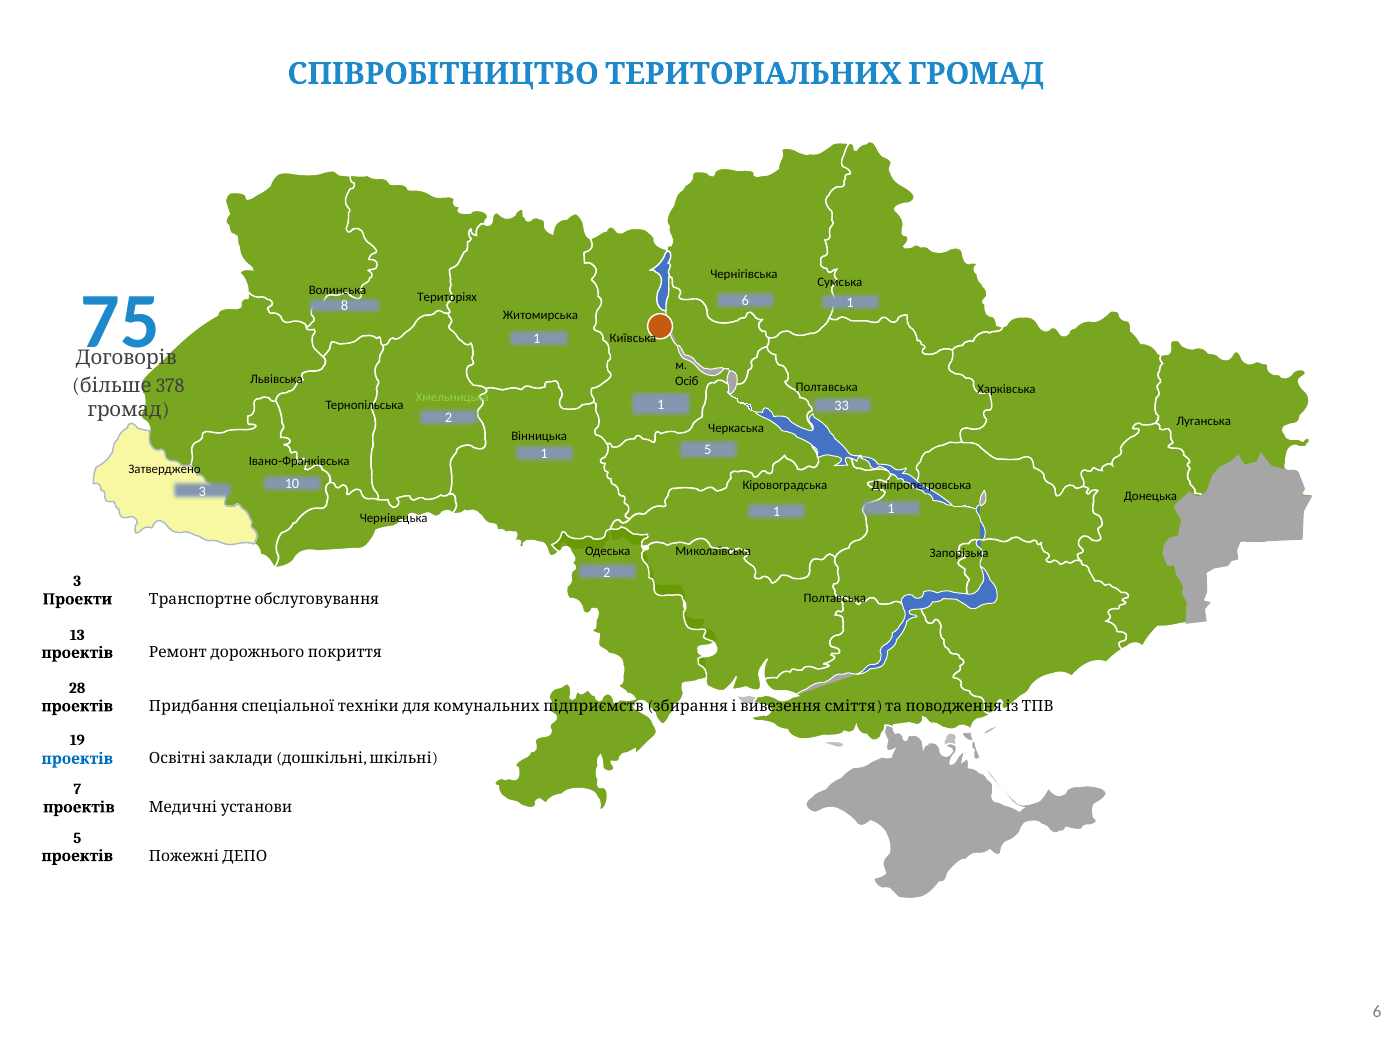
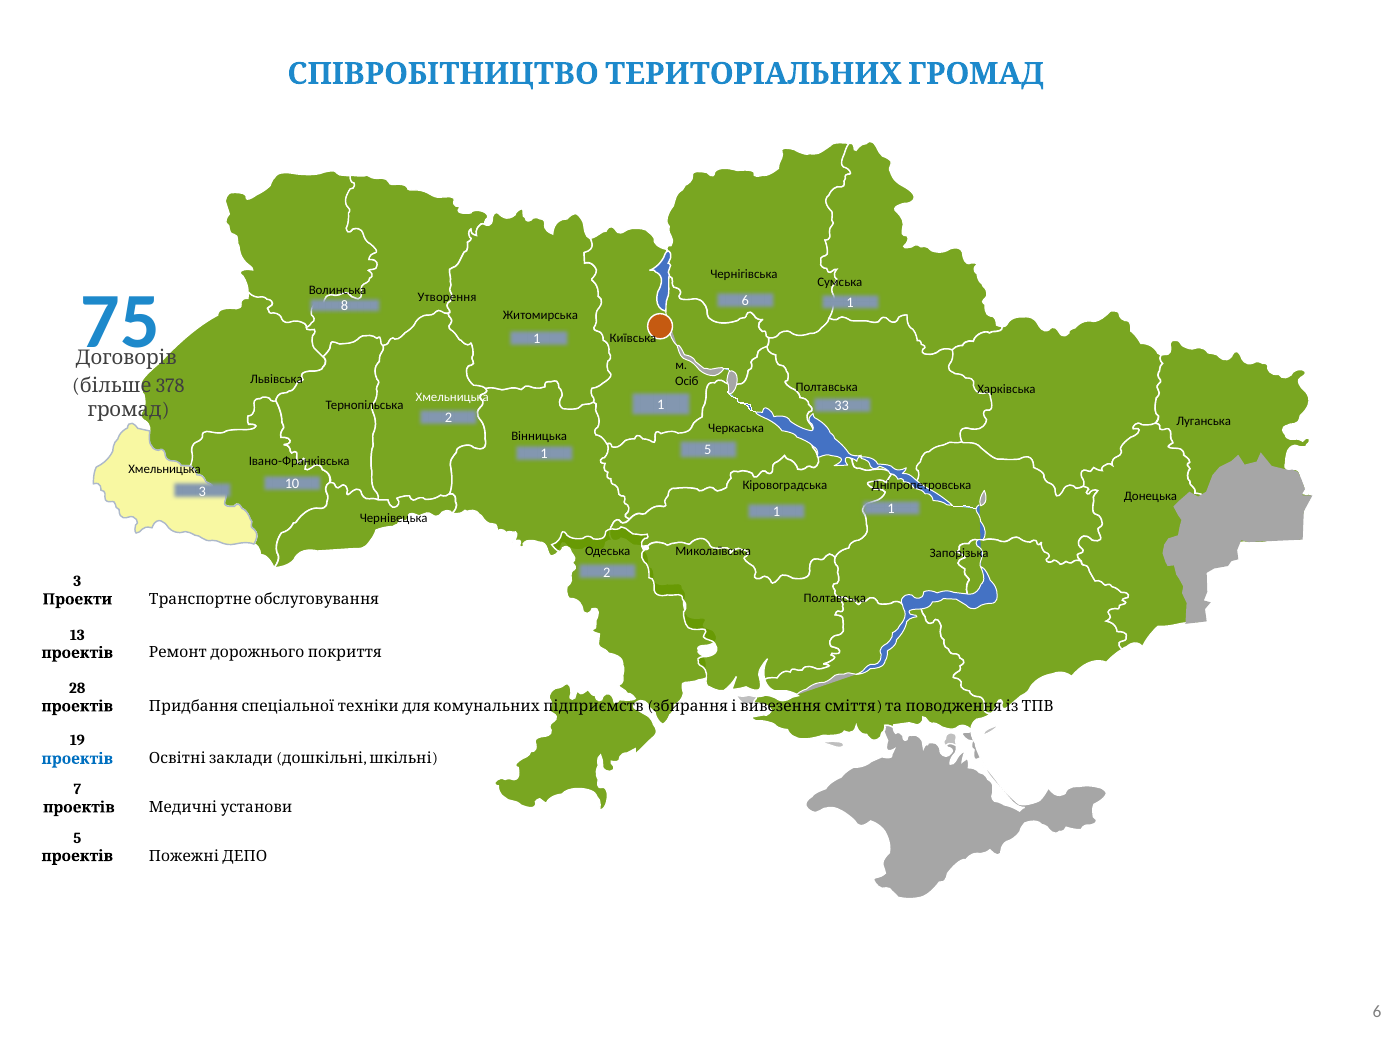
Територіях: Територіях -> Утворення
Хмельницька at (452, 397) colour: light green -> white
Затверджено at (165, 469): Затверджено -> Хмельницька
